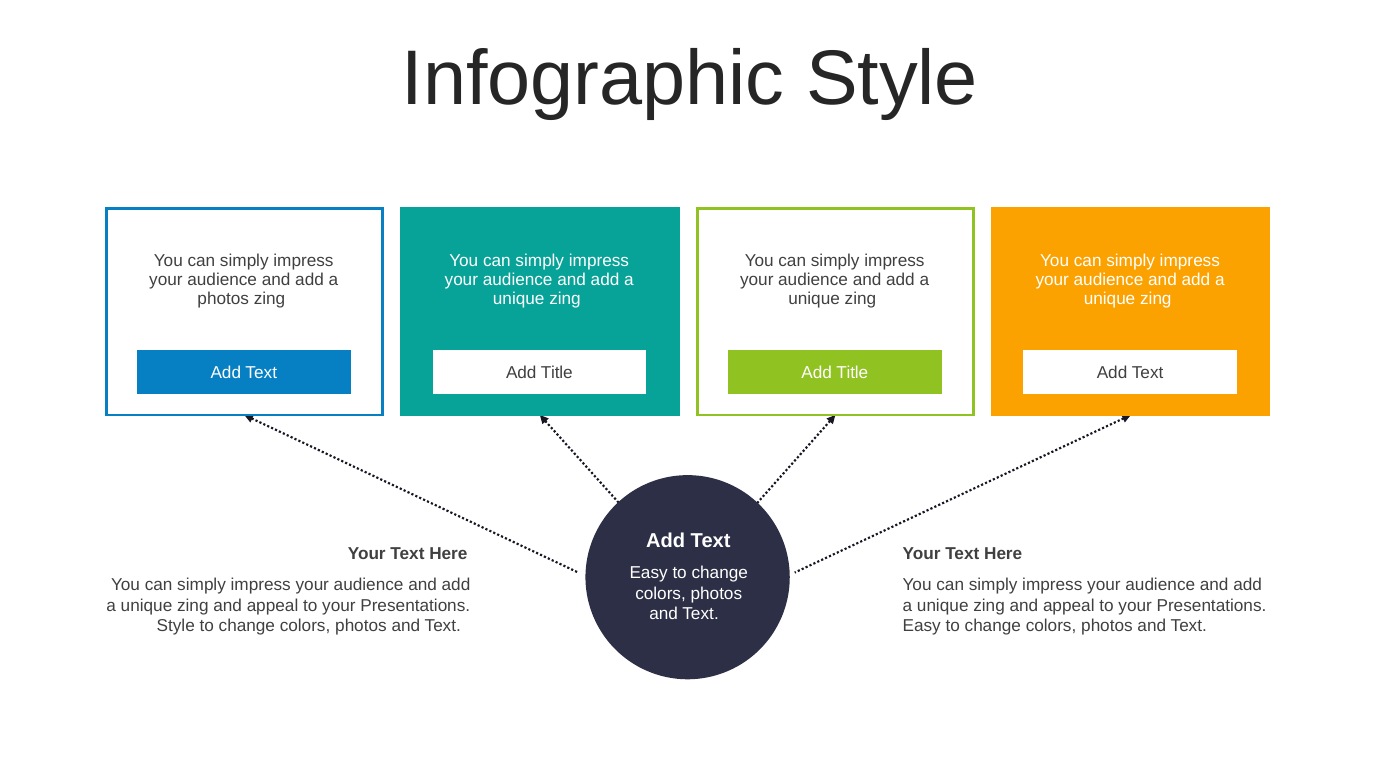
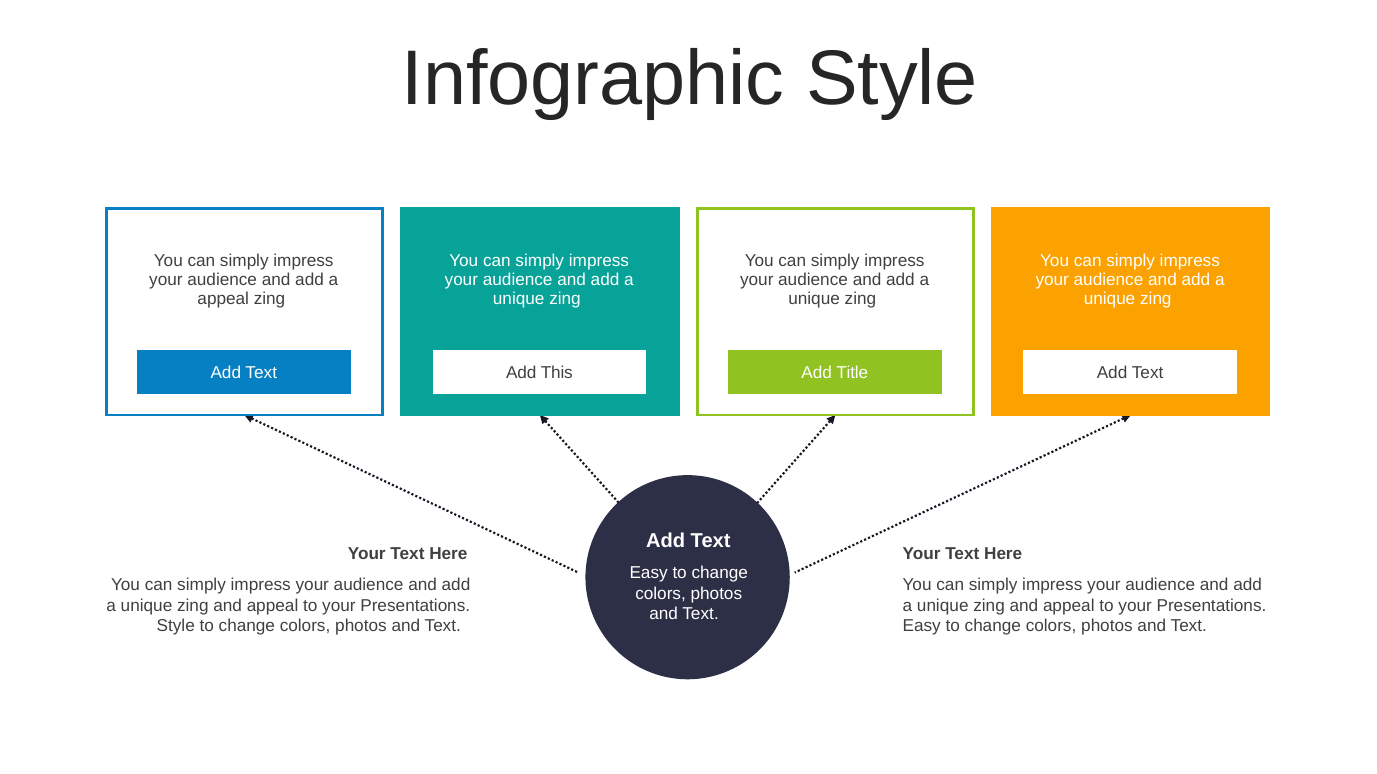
photos at (223, 299): photos -> appeal
Title at (557, 373): Title -> This
